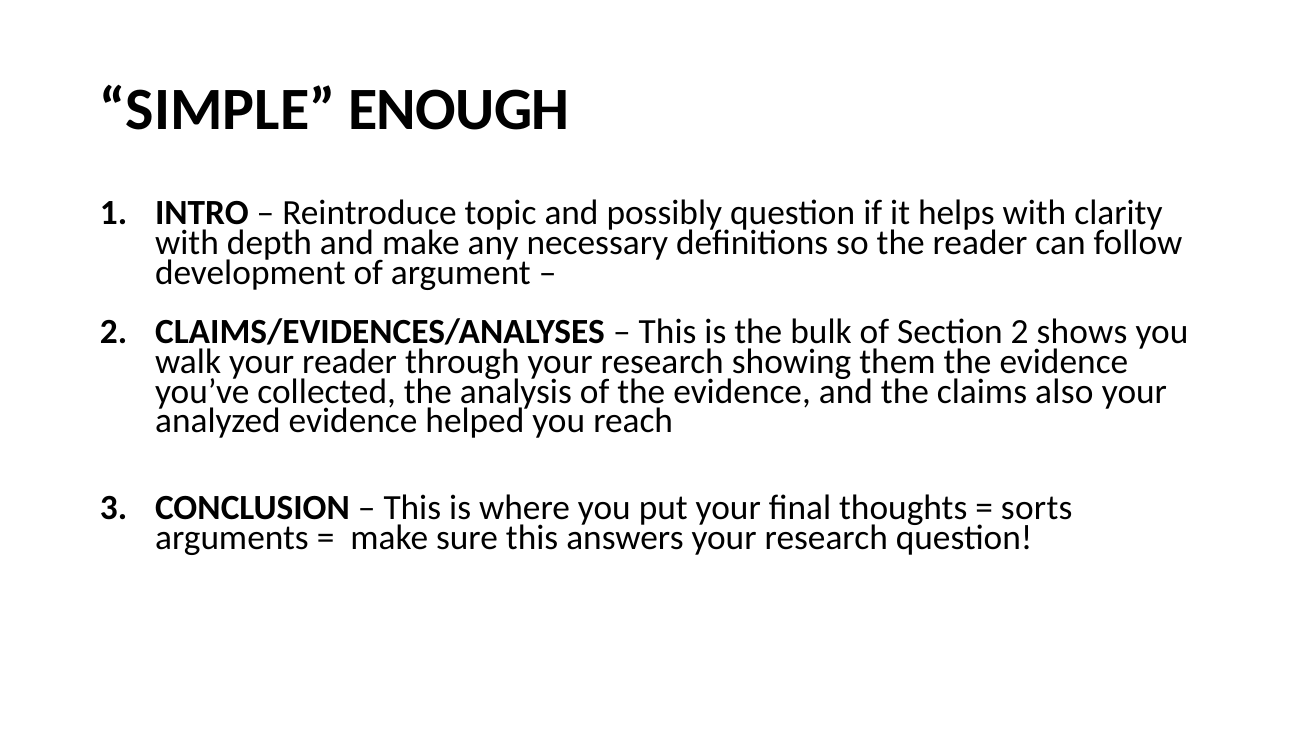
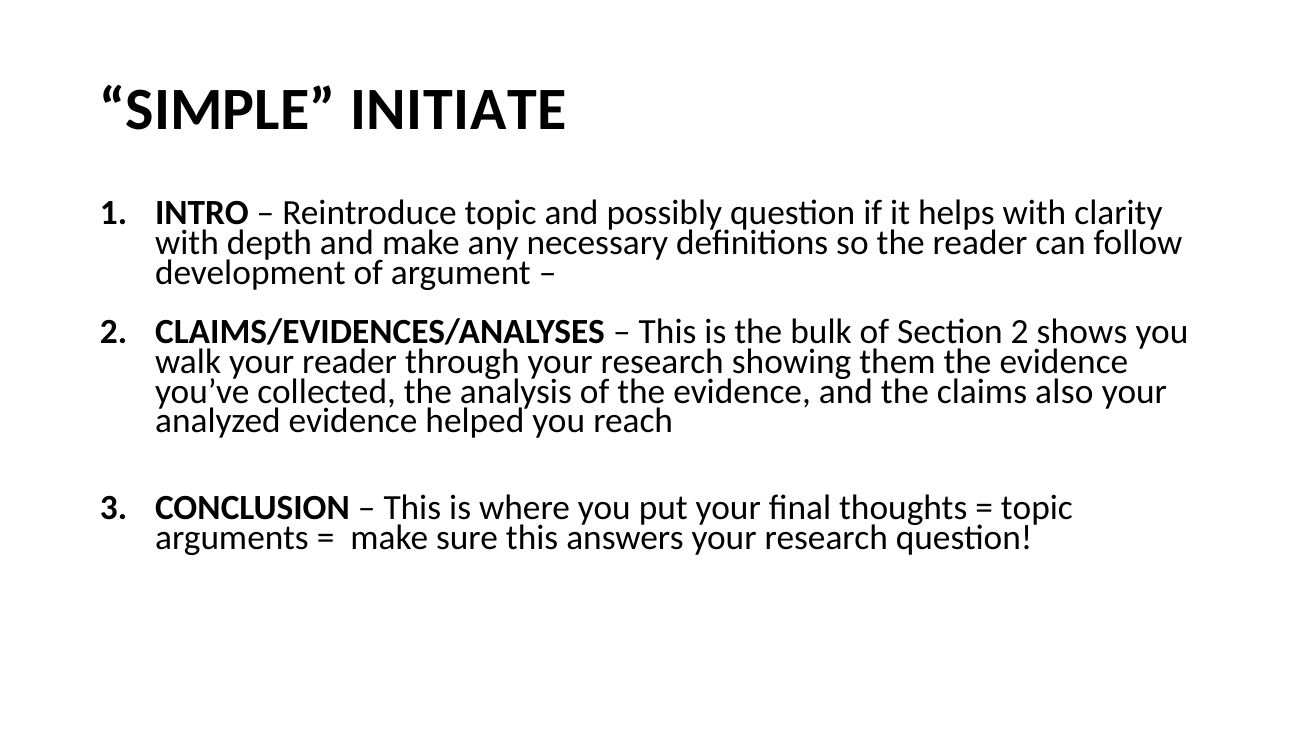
ENOUGH: ENOUGH -> INITIATE
sorts at (1037, 508): sorts -> topic
